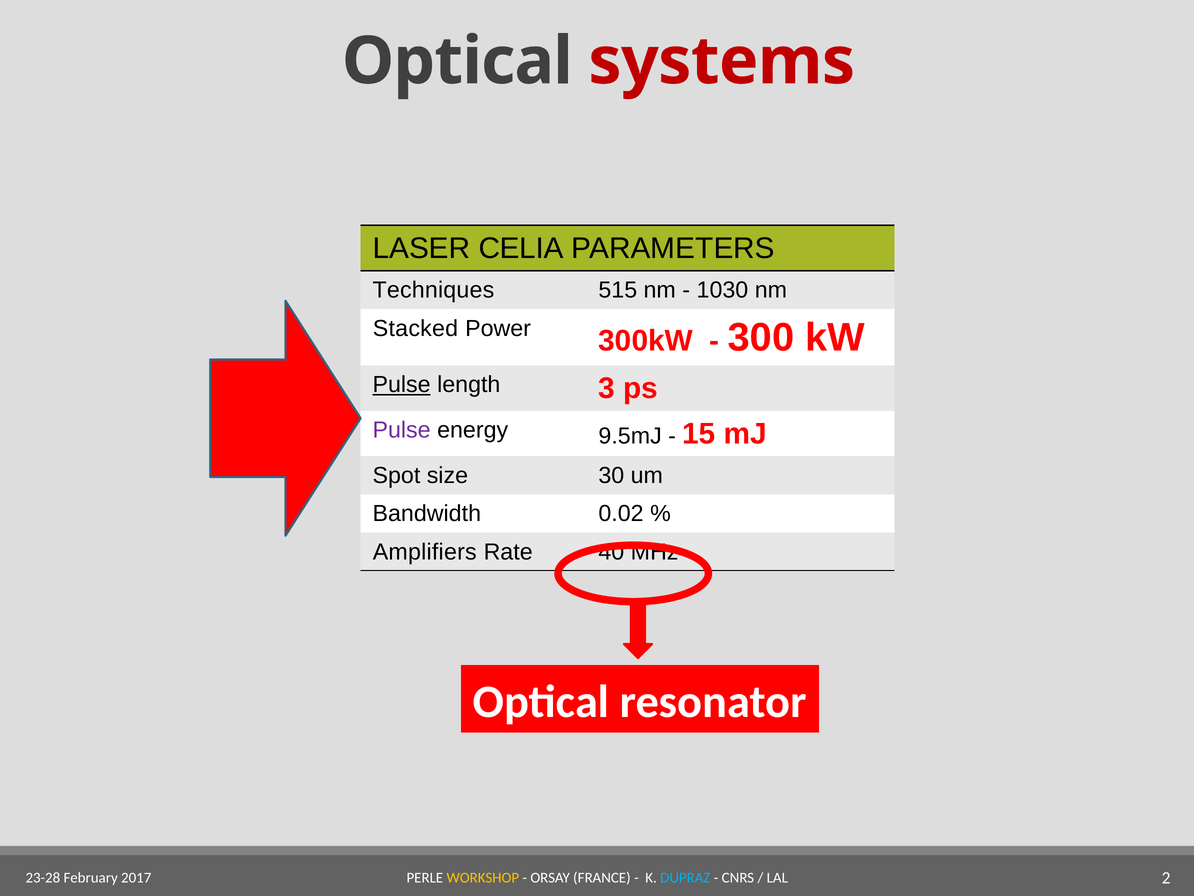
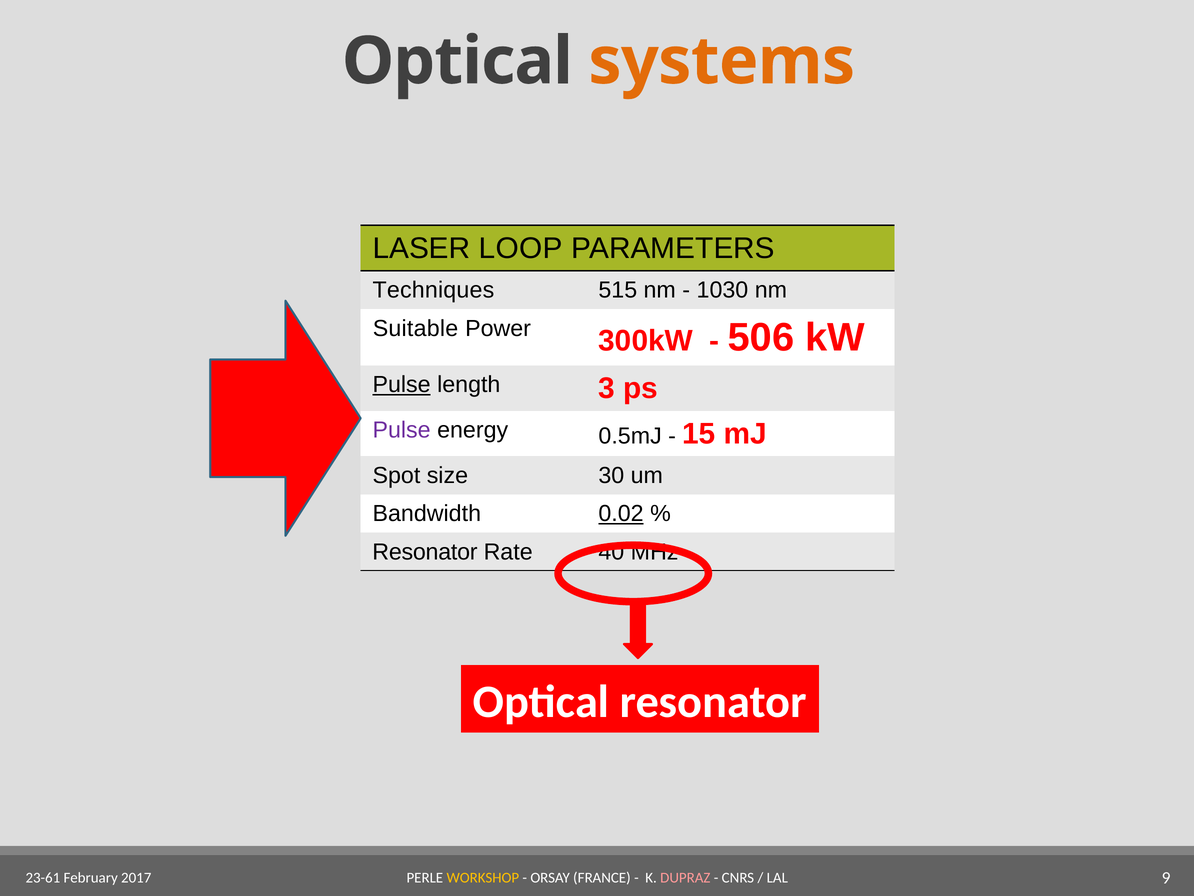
systems colour: red -> orange
CELIA: CELIA -> LOOP
Stacked: Stacked -> Suitable
300: 300 -> 506
9.5mJ: 9.5mJ -> 0.5mJ
0.02 underline: none -> present
Amplifiers at (425, 552): Amplifiers -> Resonator
DUPRAZ colour: light blue -> pink
2: 2 -> 9
23-28: 23-28 -> 23-61
